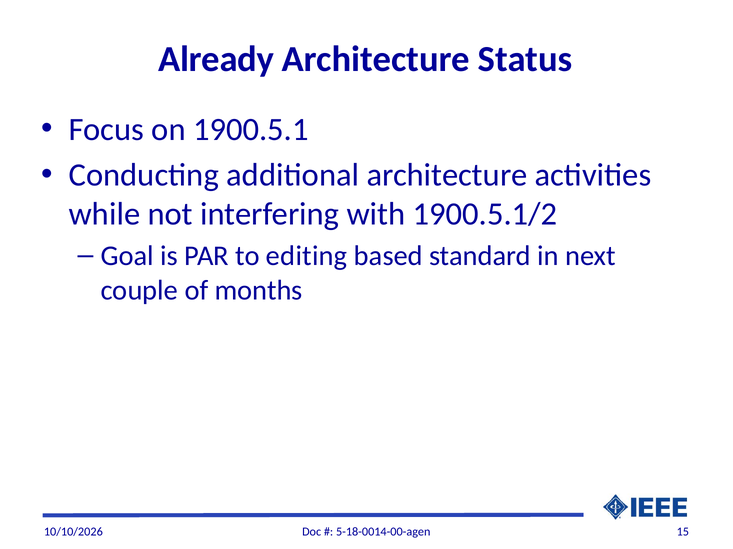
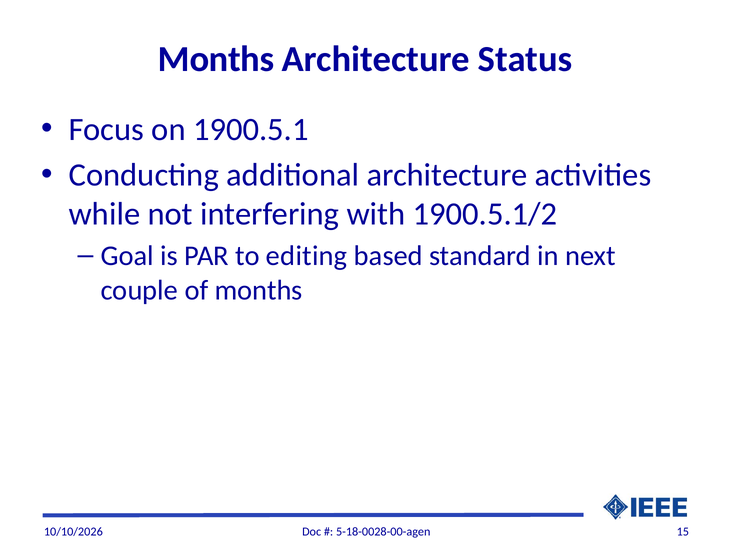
Already at (216, 59): Already -> Months
5-18-0014-00-agen: 5-18-0014-00-agen -> 5-18-0028-00-agen
